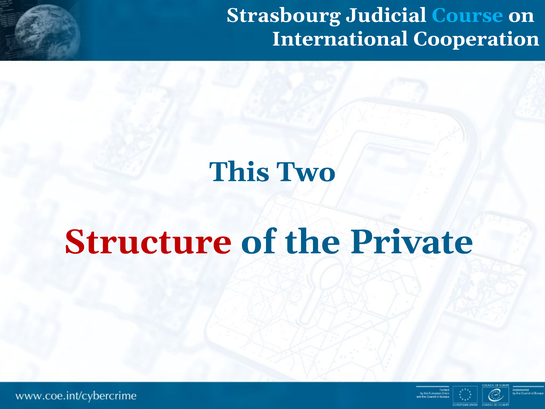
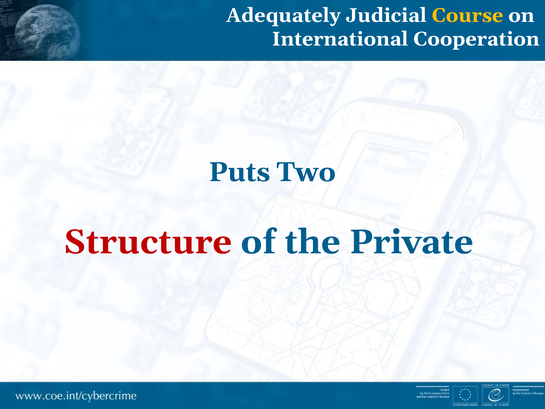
Strasbourg: Strasbourg -> Adequately
Course colour: light blue -> yellow
This: This -> Puts
